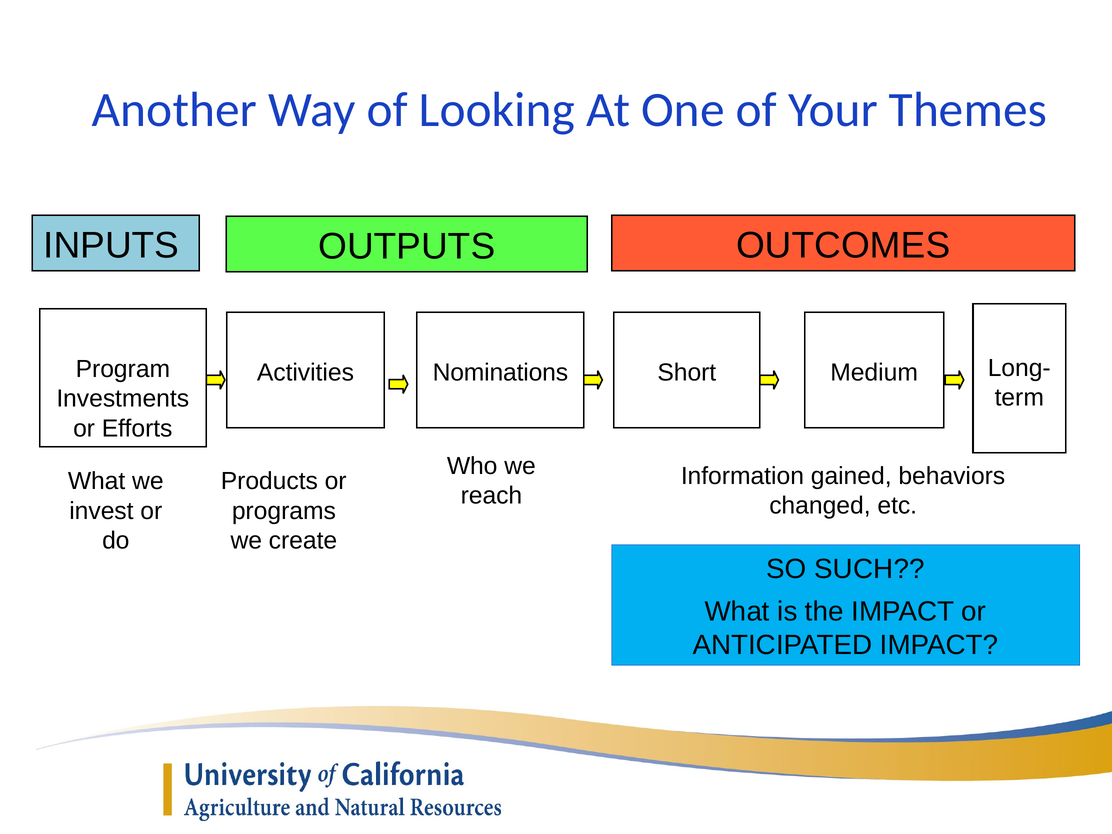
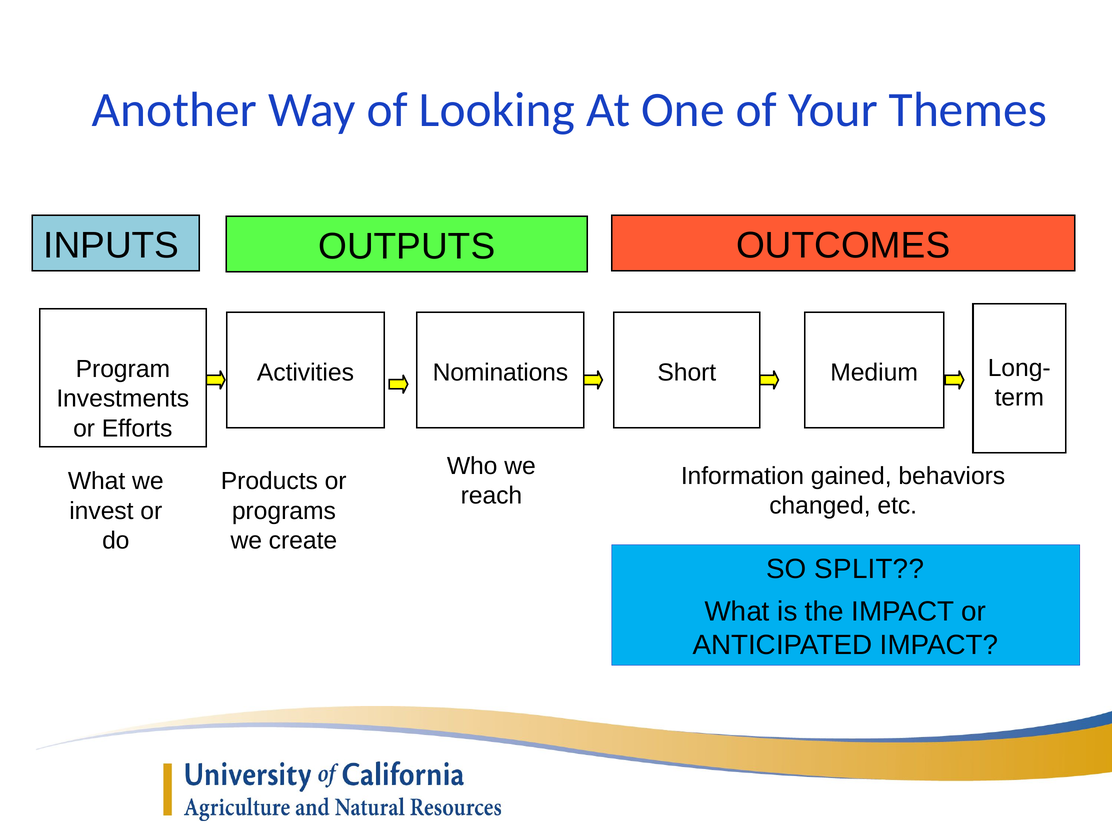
SUCH: SUCH -> SPLIT
